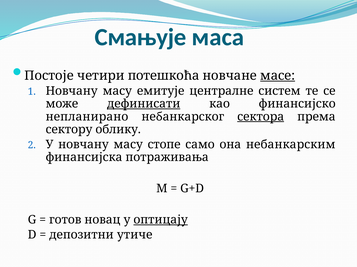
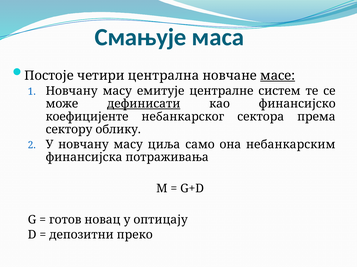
потешкоћа: потешкоћа -> централна
непланирано: непланирано -> коефицијенте
сектора underline: present -> none
стопе: стопе -> циља
оптицају underline: present -> none
утиче: утиче -> преко
